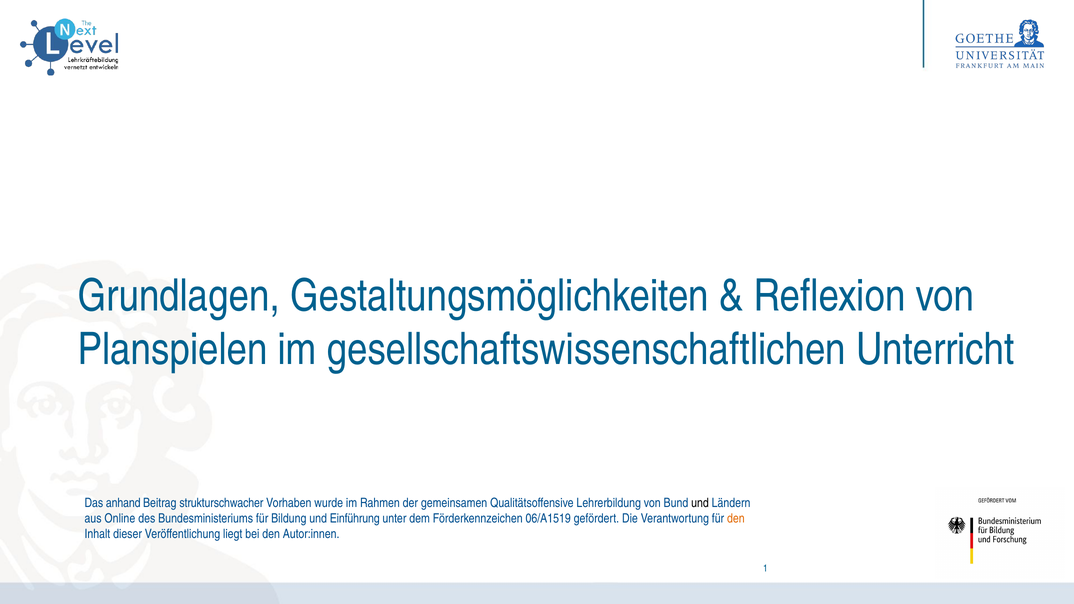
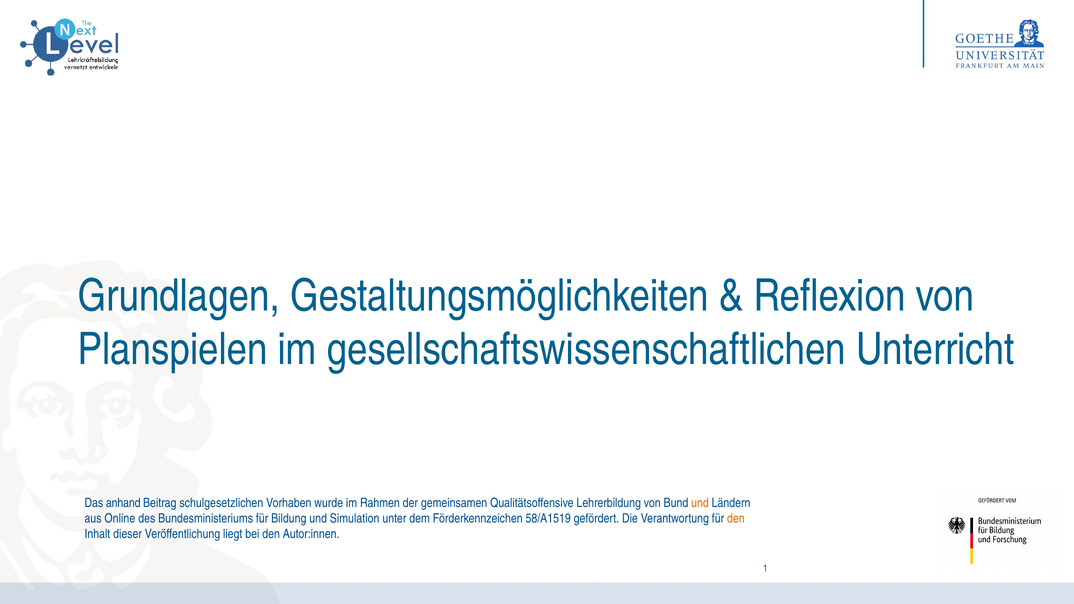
strukturschwacher: strukturschwacher -> schulgesetzlichen
und at (700, 503) colour: black -> orange
Einführung: Einführung -> Simulation
06/A1519: 06/A1519 -> 58/A1519
